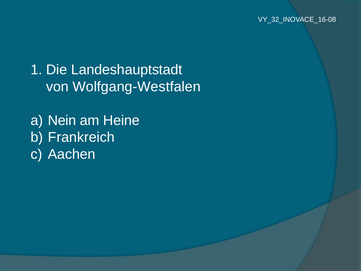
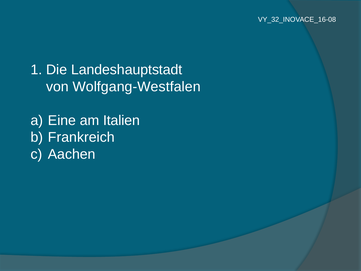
Nein: Nein -> Eine
Heine: Heine -> Italien
